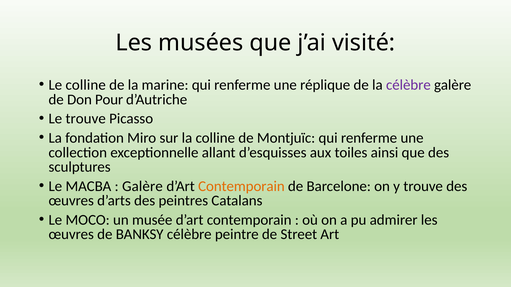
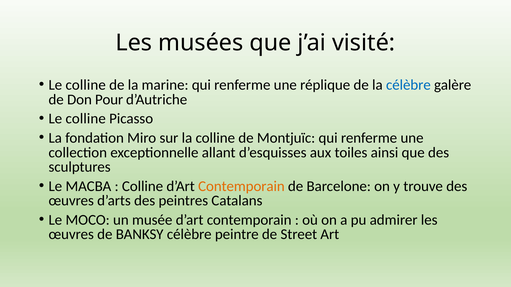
célèbre at (408, 85) colour: purple -> blue
trouve at (86, 119): trouve -> colline
Galère at (142, 186): Galère -> Colline
